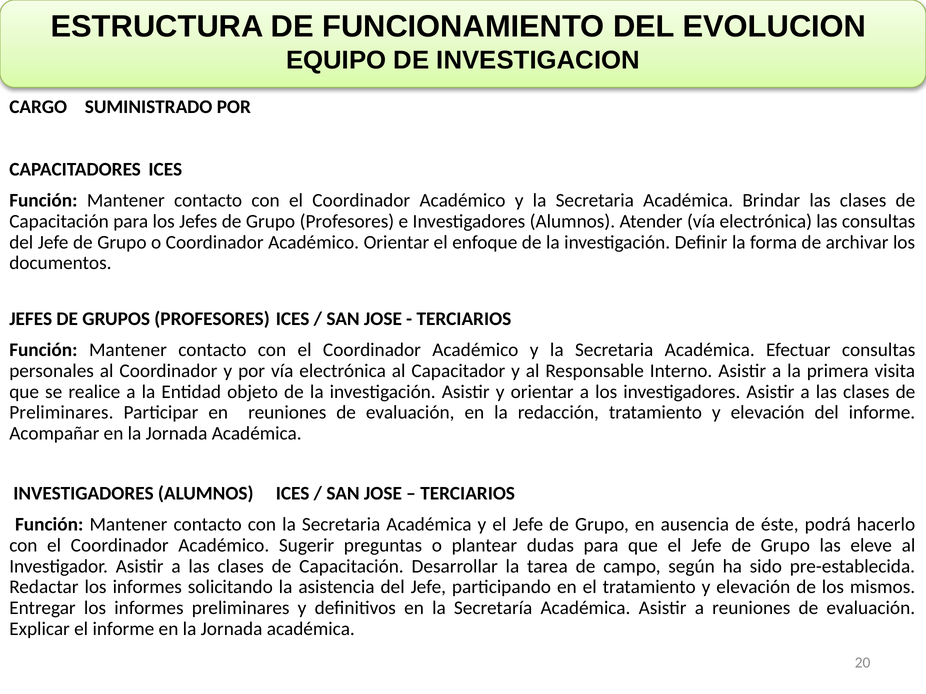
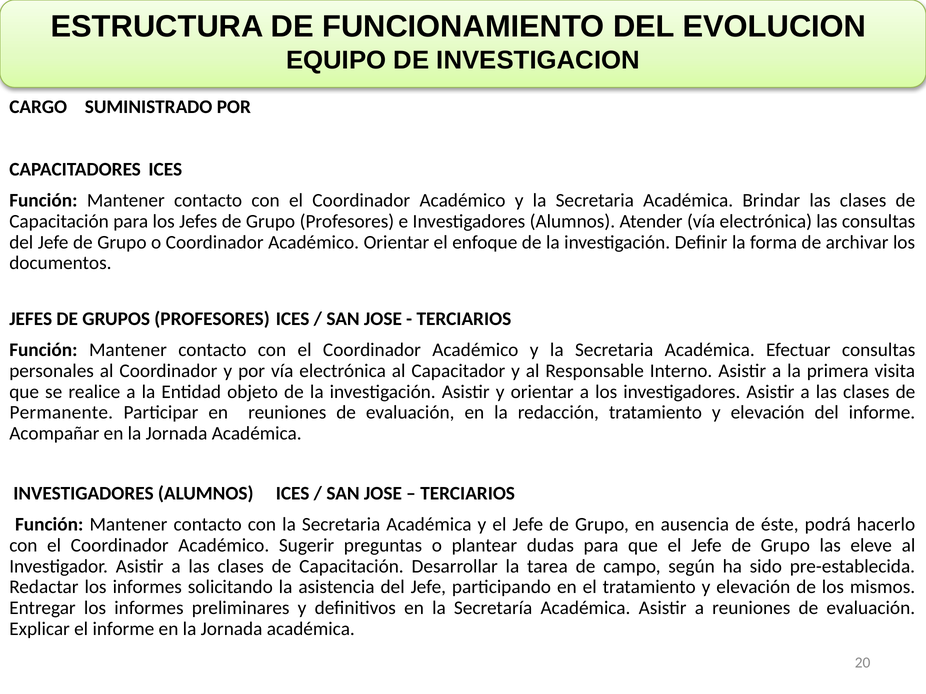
Preliminares at (61, 413): Preliminares -> Permanente
